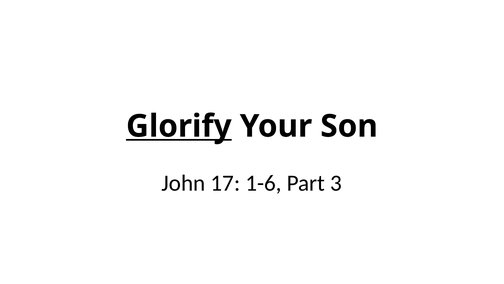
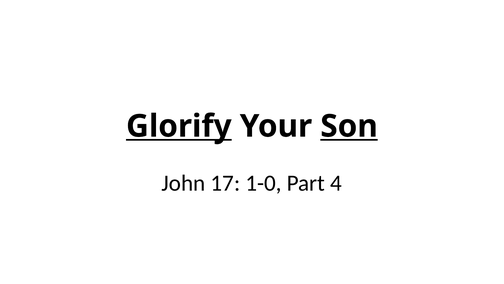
Son underline: none -> present
1-6: 1-6 -> 1-0
3: 3 -> 4
